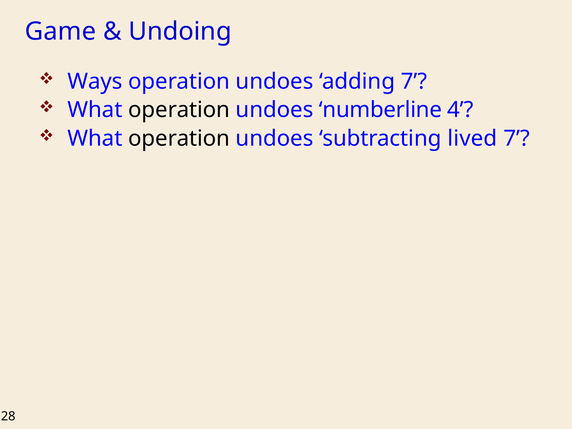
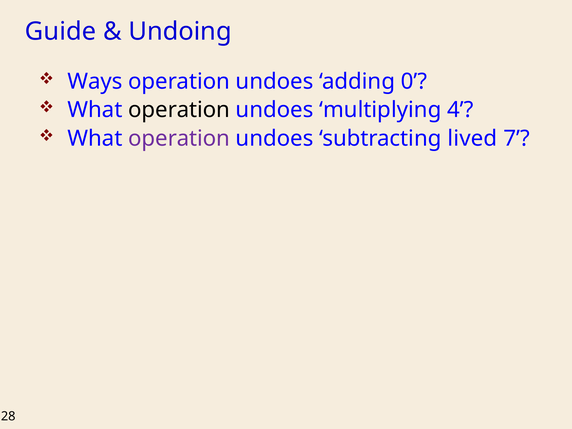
Game: Game -> Guide
adding 7: 7 -> 0
numberline: numberline -> multiplying
operation at (179, 138) colour: black -> purple
